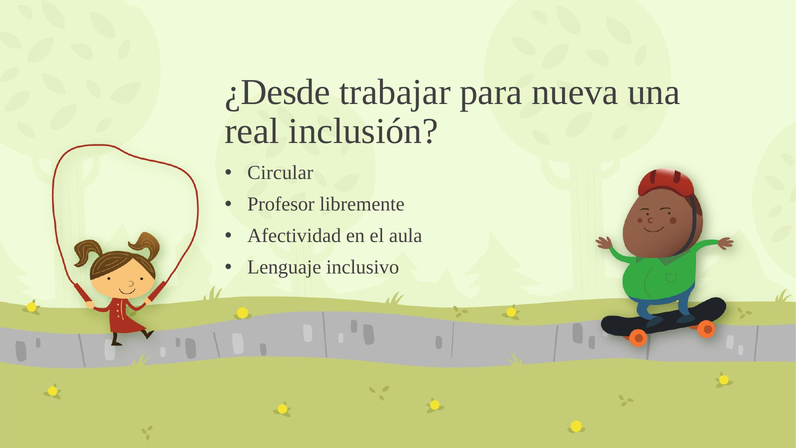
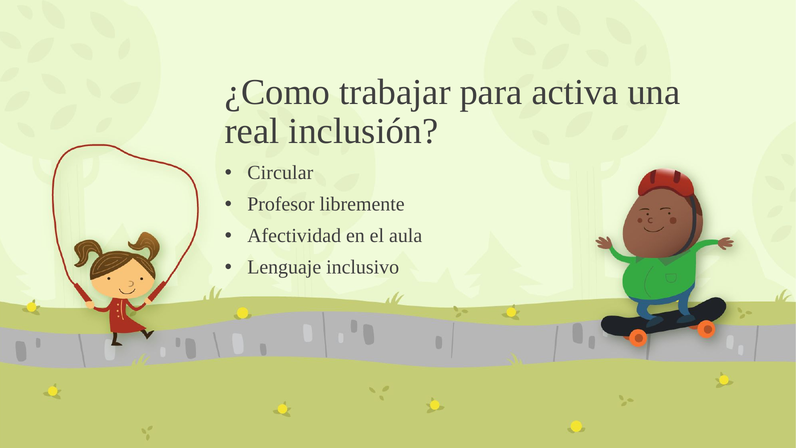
¿Desde: ¿Desde -> ¿Como
nueva: nueva -> activa
